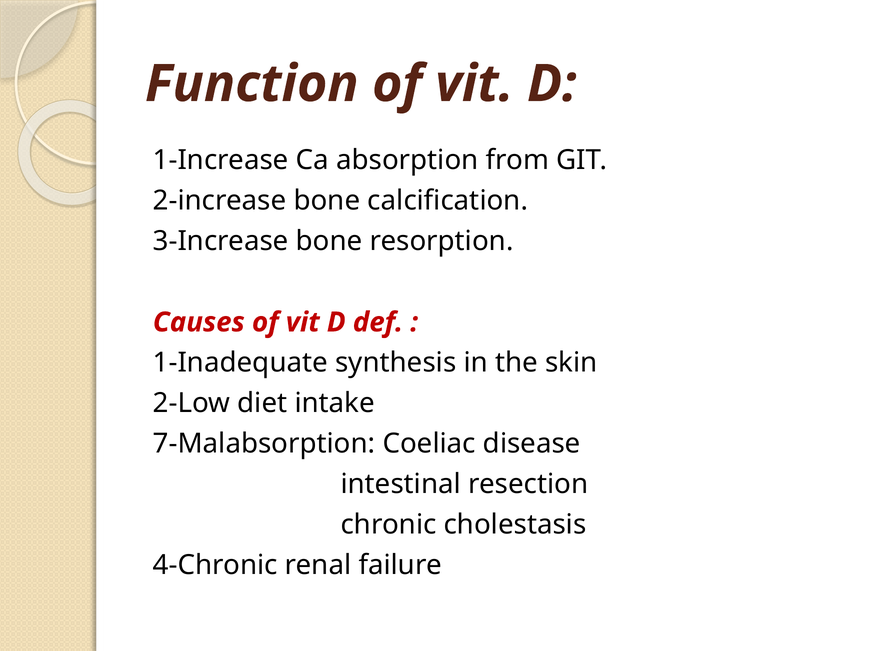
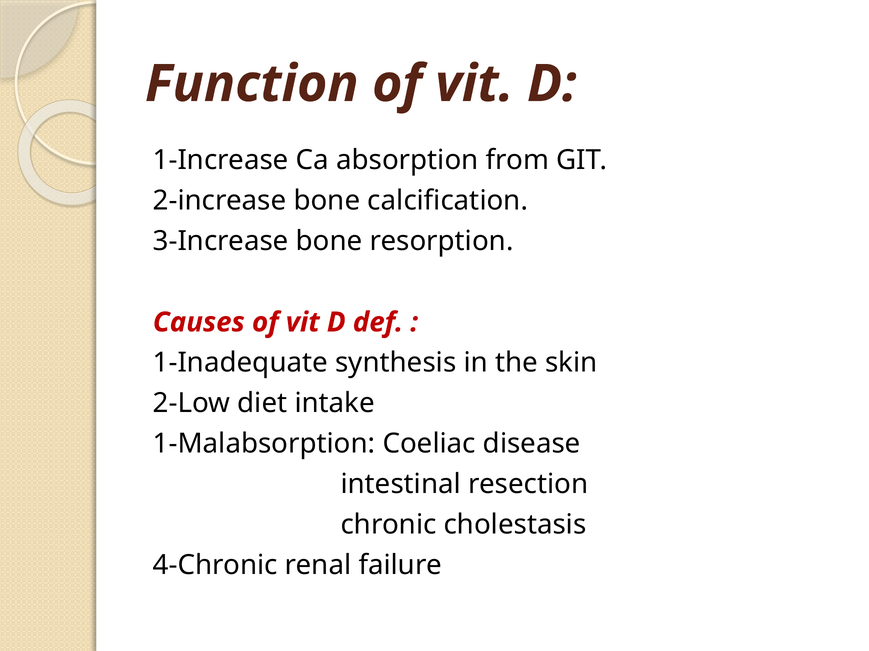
7-Malabsorption: 7-Malabsorption -> 1-Malabsorption
